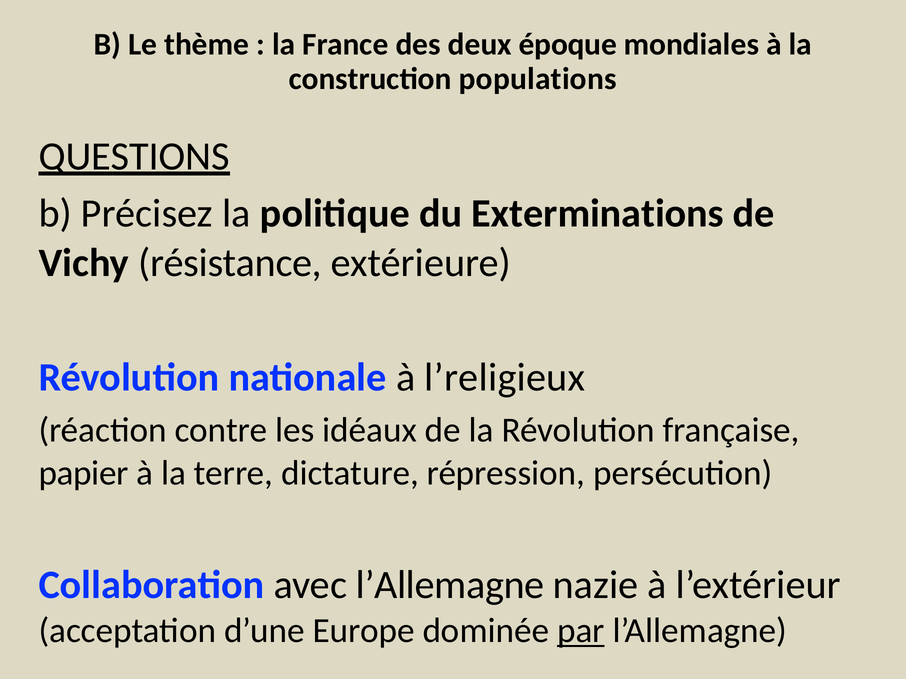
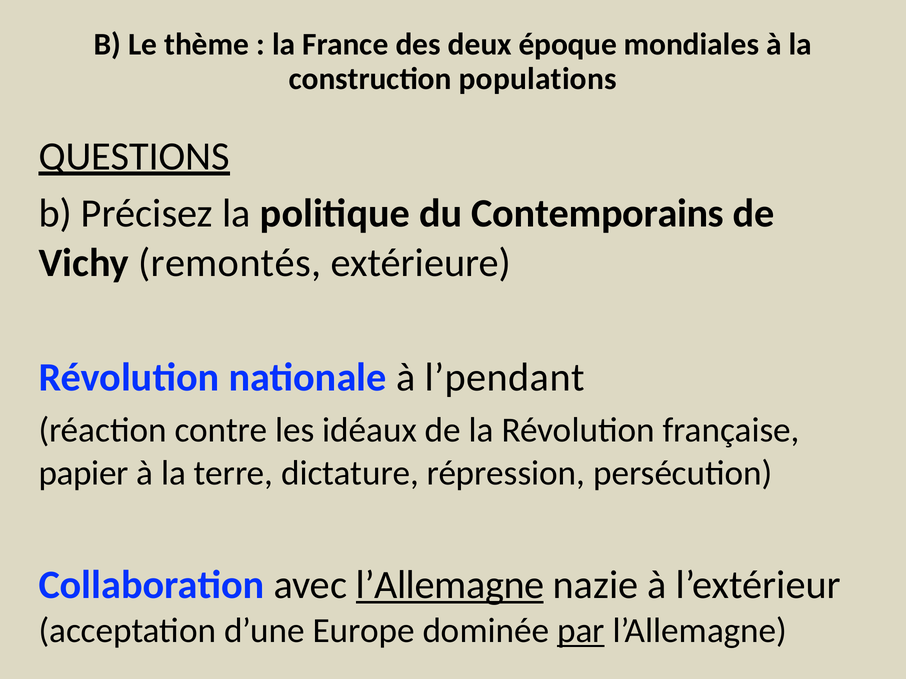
Exterminations: Exterminations -> Contemporains
résistance: résistance -> remontés
l’religieux: l’religieux -> l’pendant
l’Allemagne at (450, 585) underline: none -> present
